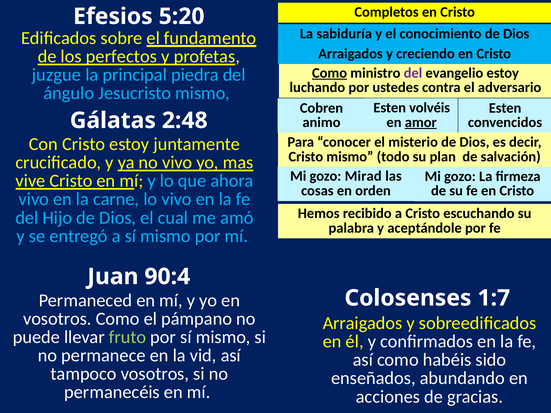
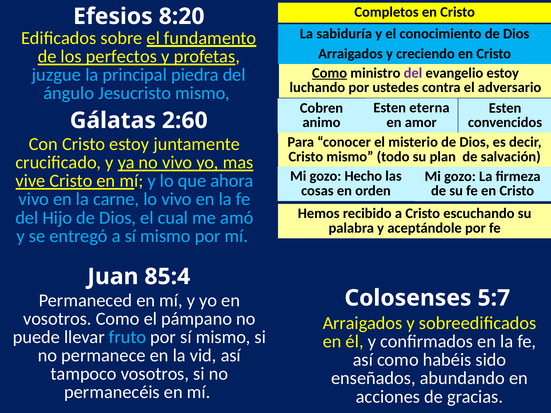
5:20: 5:20 -> 8:20
volvéis: volvéis -> eterna
amor underline: present -> none
2:48: 2:48 -> 2:60
Mirad: Mirad -> Hecho
90:4: 90:4 -> 85:4
1:7: 1:7 -> 5:7
fruto colour: light green -> light blue
